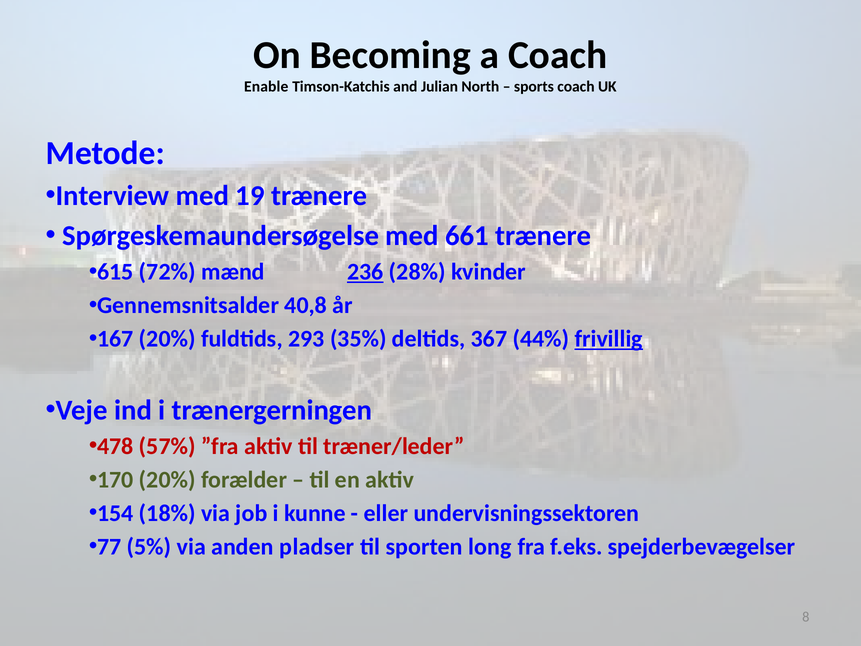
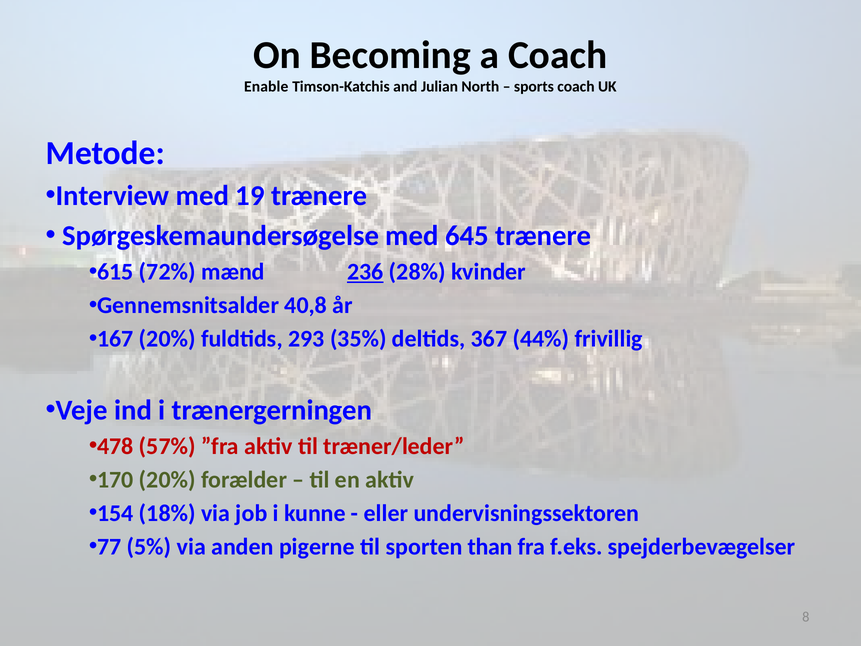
661: 661 -> 645
frivillig underline: present -> none
pladser: pladser -> pigerne
long: long -> than
